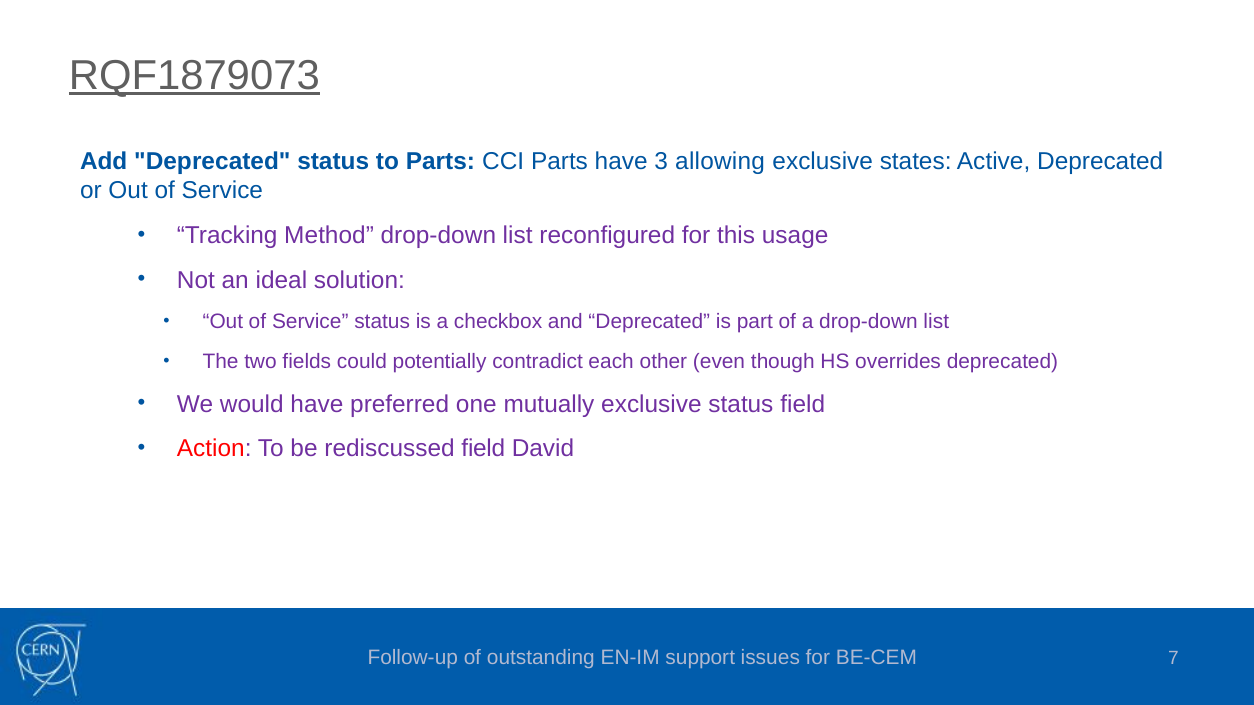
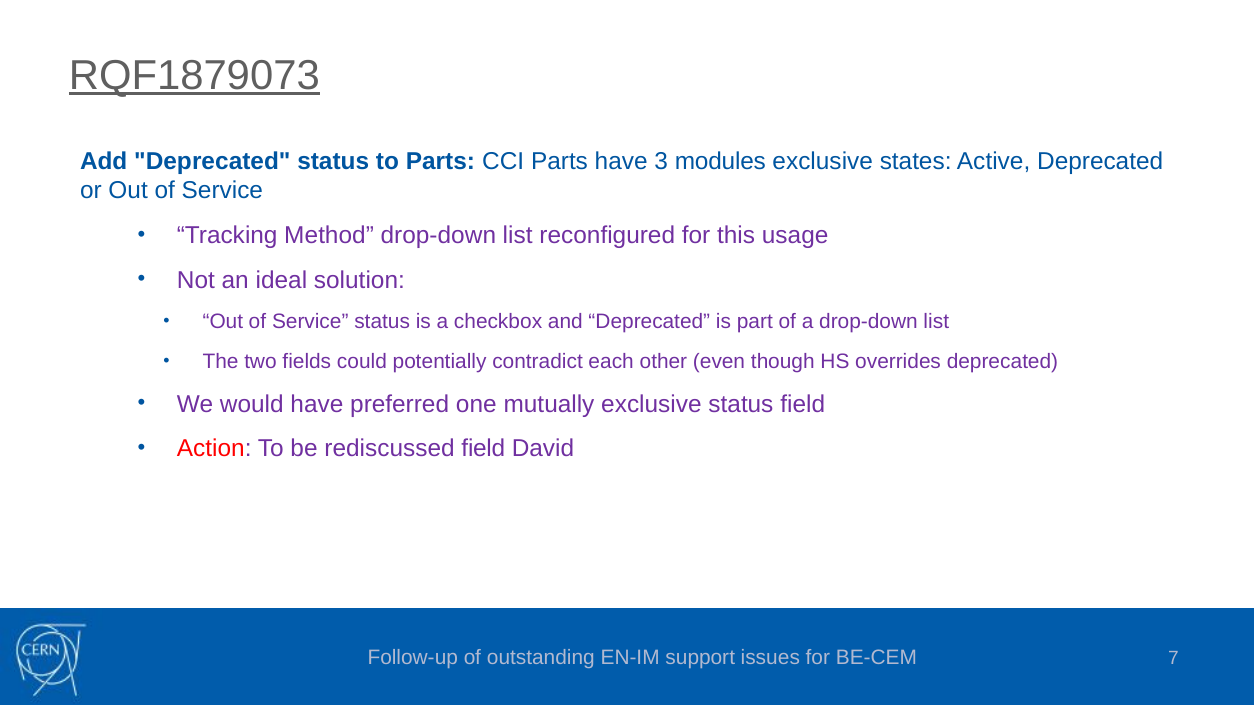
allowing: allowing -> modules
